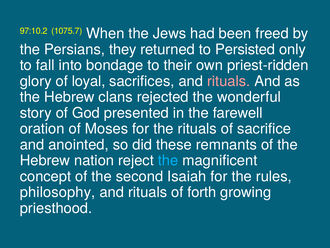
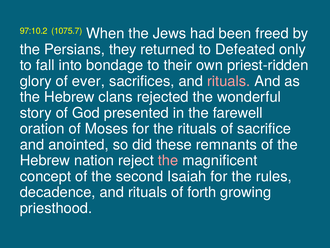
Persisted: Persisted -> Defeated
loyal: loyal -> ever
the at (168, 160) colour: light blue -> pink
philosophy: philosophy -> decadence
